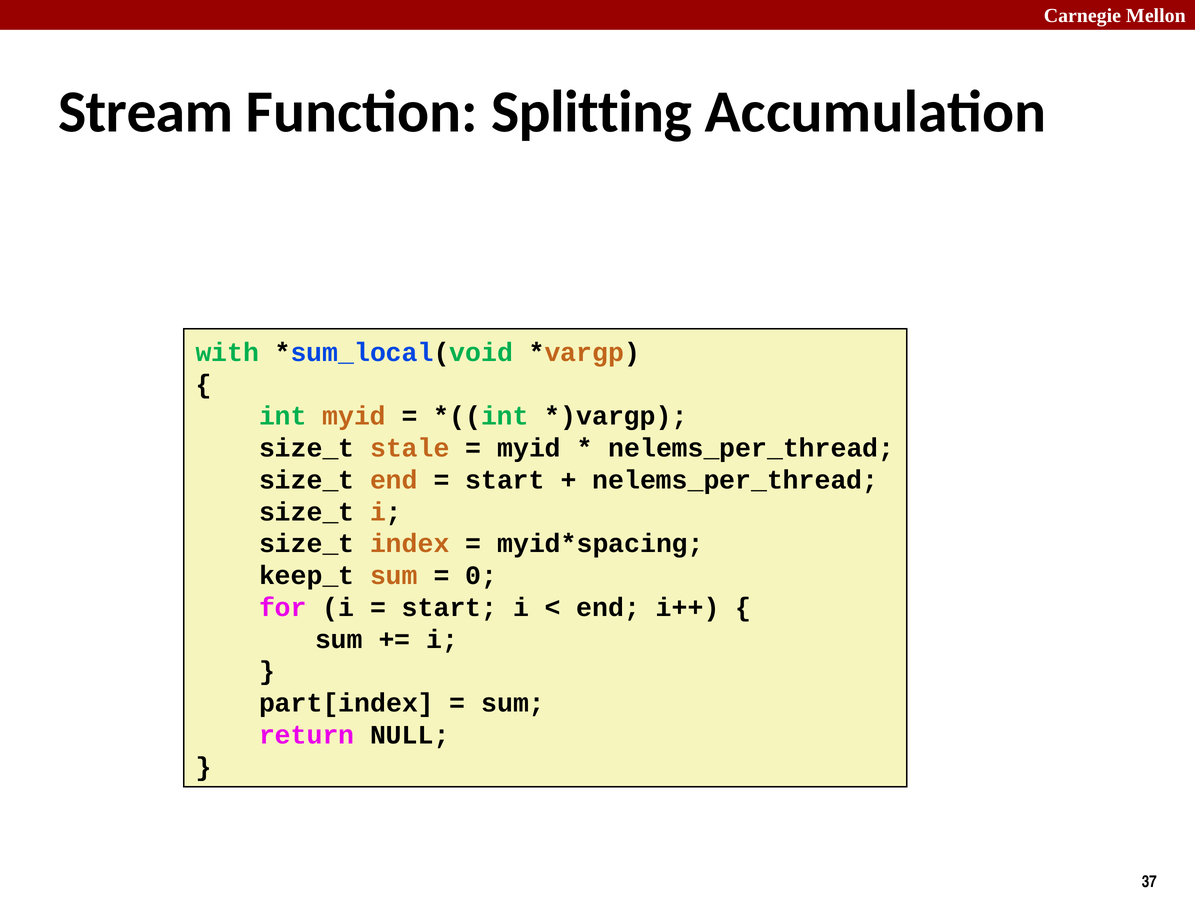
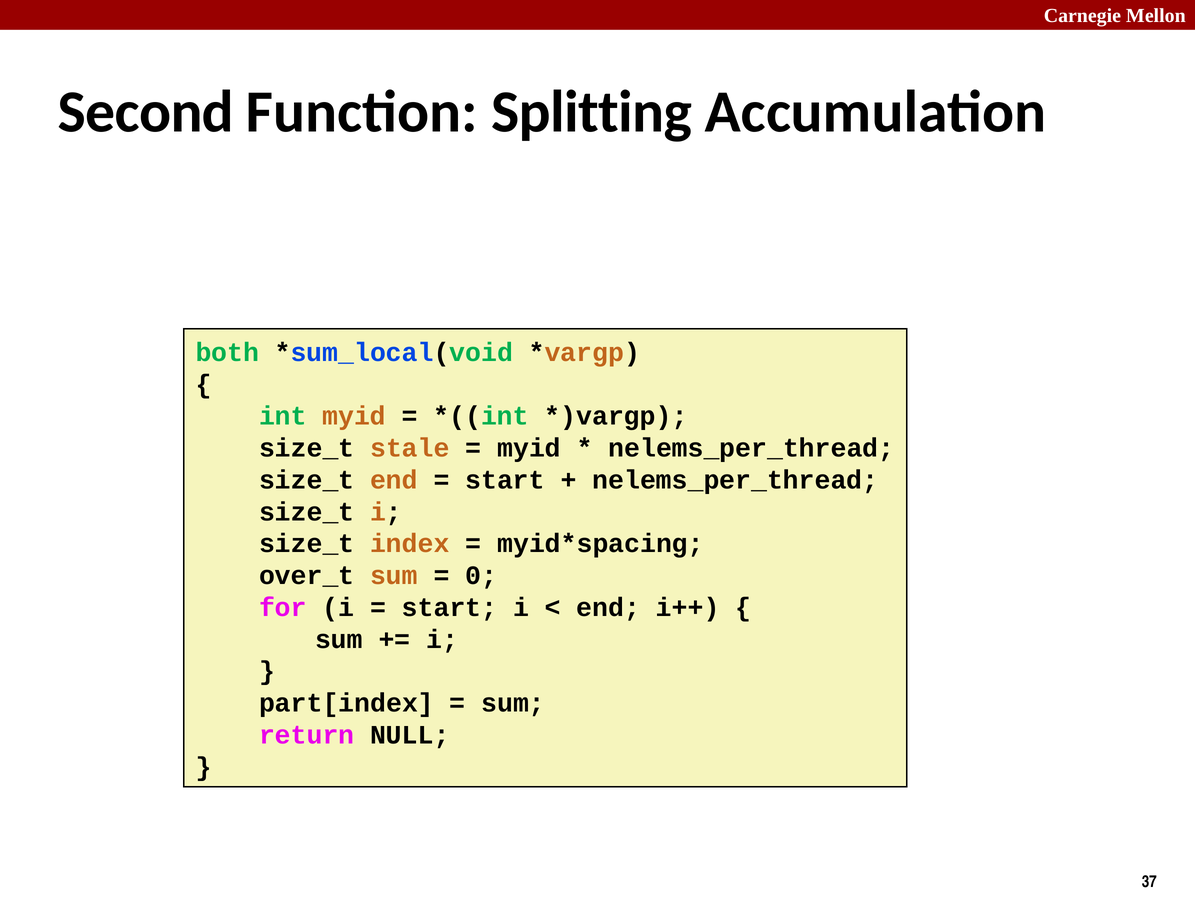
Stream: Stream -> Second
with: with -> both
keep_t: keep_t -> over_t
